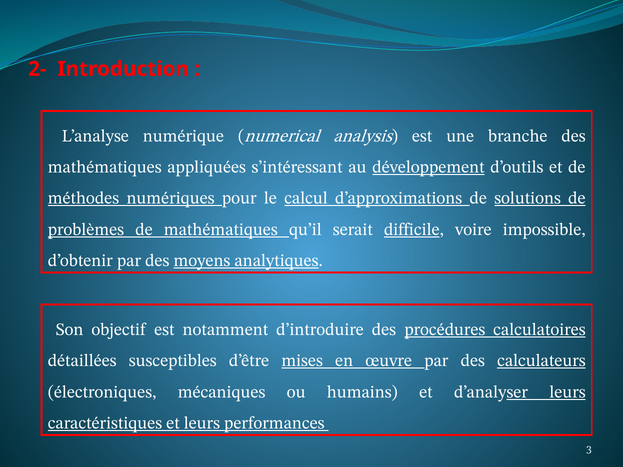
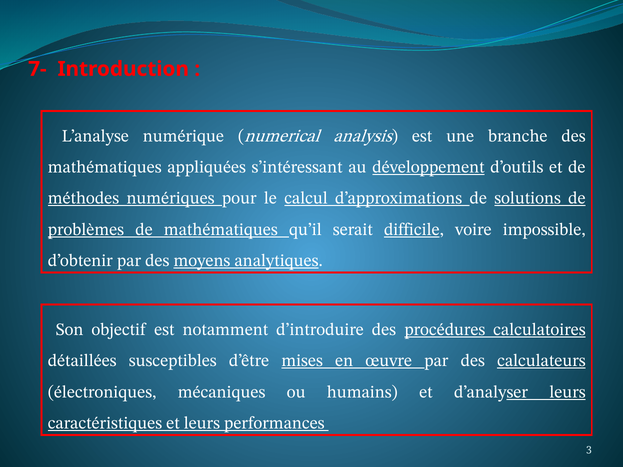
2-: 2- -> 7-
